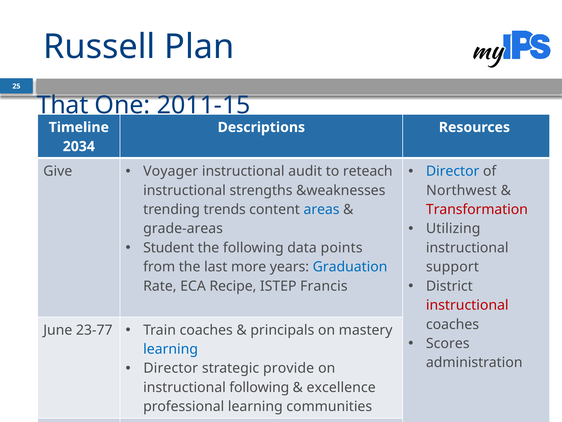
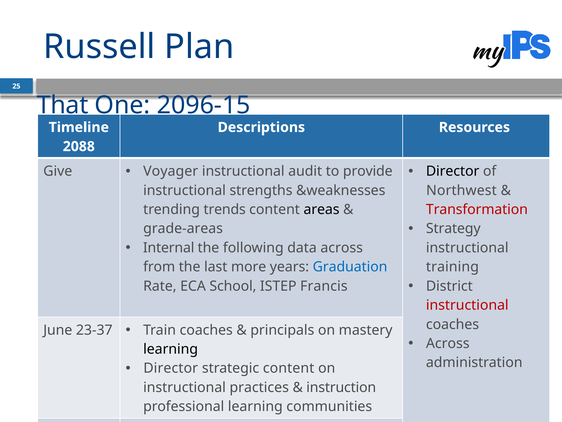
2011-15: 2011-15 -> 2096-15
2034: 2034 -> 2088
Director at (453, 171) colour: blue -> black
reteach: reteach -> provide
areas colour: blue -> black
Utilizing: Utilizing -> Strategy
Student: Student -> Internal
data points: points -> across
support: support -> training
Recipe: Recipe -> School
23-77: 23-77 -> 23-37
Scores at (448, 343): Scores -> Across
learning at (171, 349) colour: blue -> black
strategic provide: provide -> content
instructional following: following -> practices
excellence: excellence -> instruction
